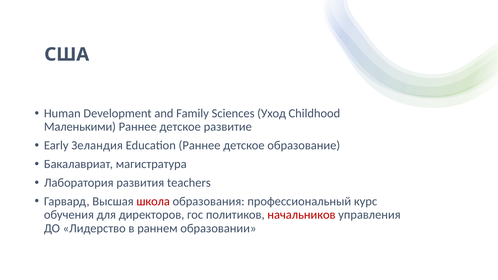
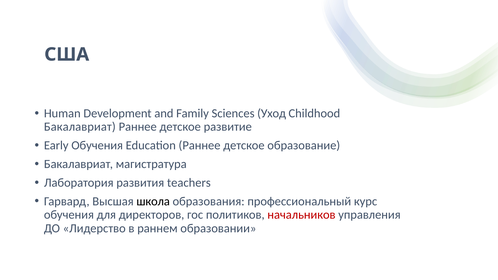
Маленькими at (80, 127): Маленькими -> Бакалавриат
Early Зеландия: Зеландия -> Обучения
школа colour: red -> black
